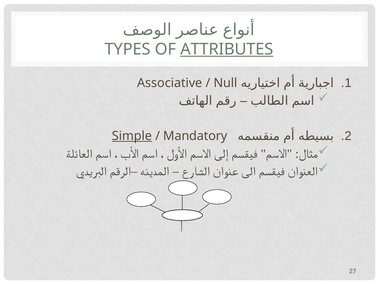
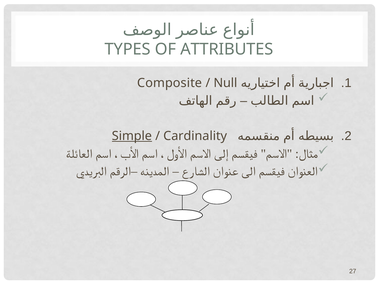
ATTRIBUTES underline: present -> none
Associative: Associative -> Composite
Mandatory: Mandatory -> Cardinality
